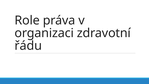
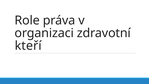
řádu: řádu -> kteří
